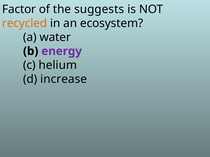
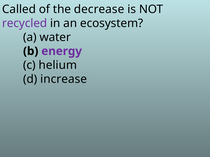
Factor: Factor -> Called
suggests: suggests -> decrease
recycled colour: orange -> purple
